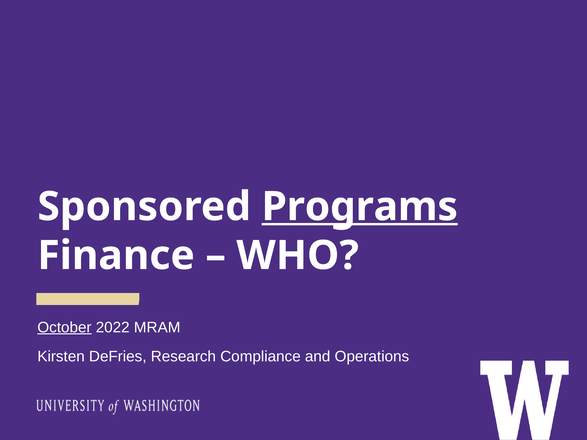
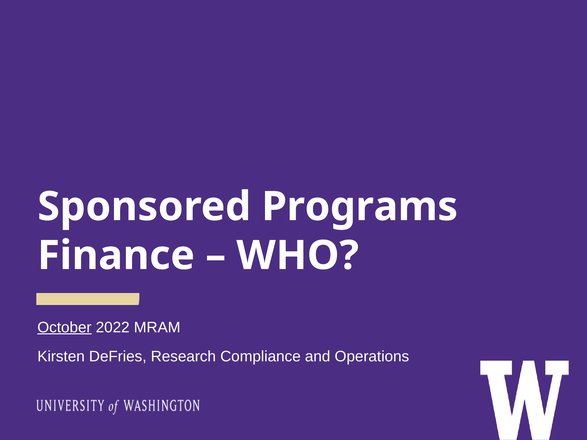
Programs underline: present -> none
